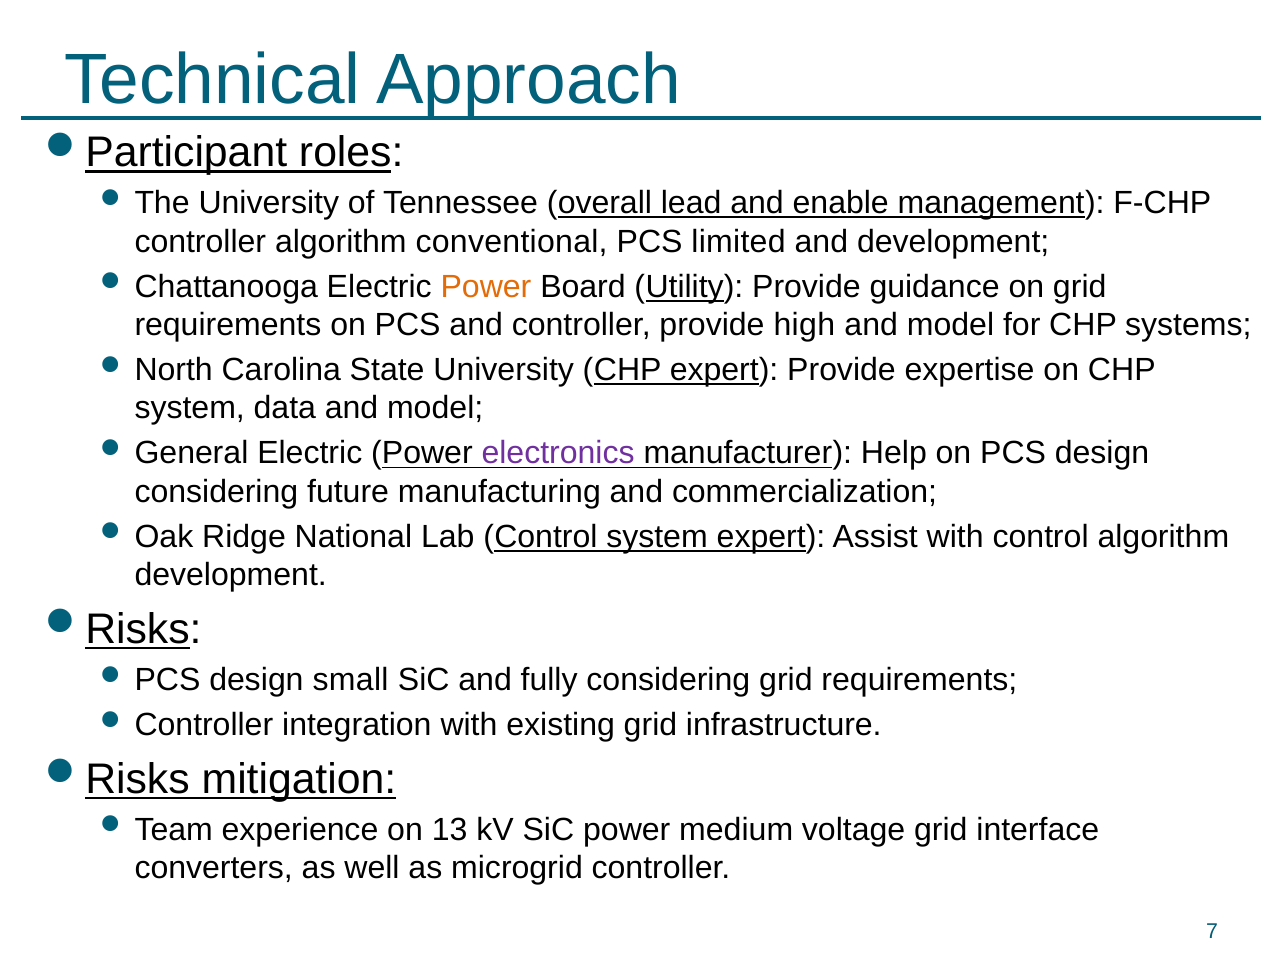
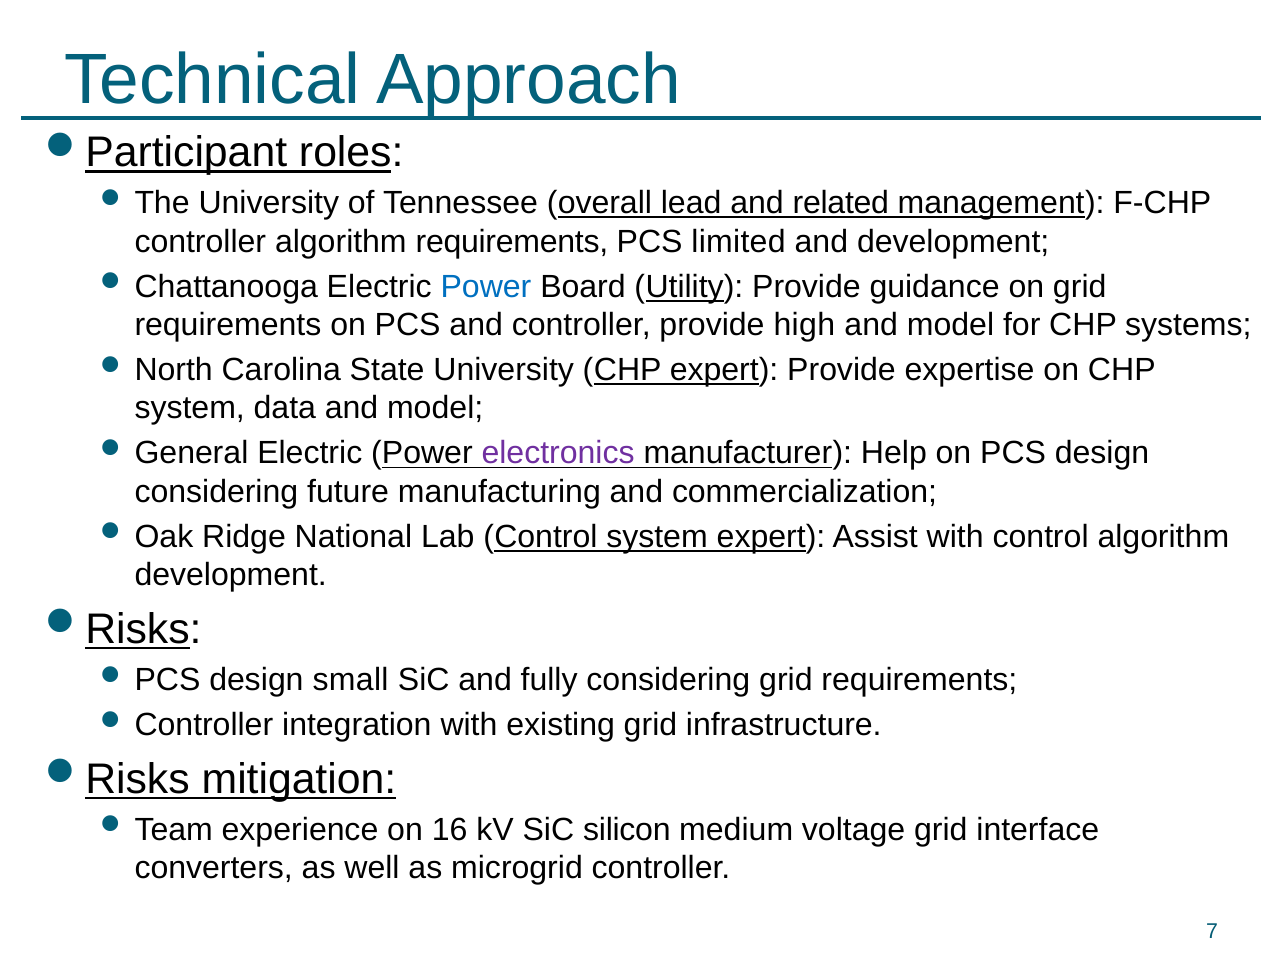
enable: enable -> related
algorithm conventional: conventional -> requirements
Power at (486, 286) colour: orange -> blue
13: 13 -> 16
SiC power: power -> silicon
